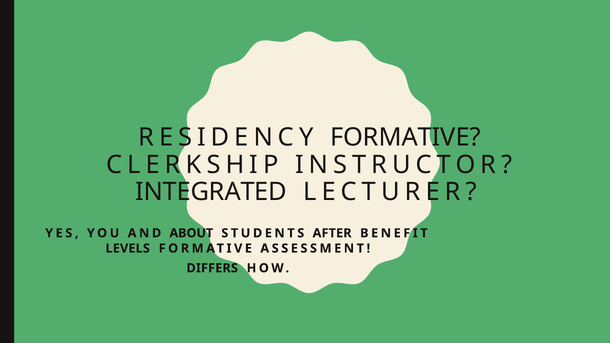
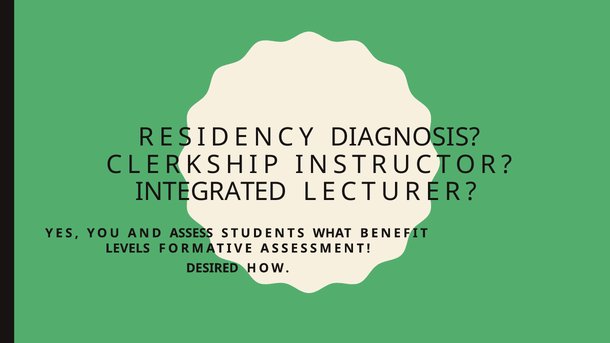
RESIDENCY FORMATIVE: FORMATIVE -> DIAGNOSIS
ABOUT: ABOUT -> ASSESS
AFTER: AFTER -> WHAT
DIFFERS: DIFFERS -> DESIRED
